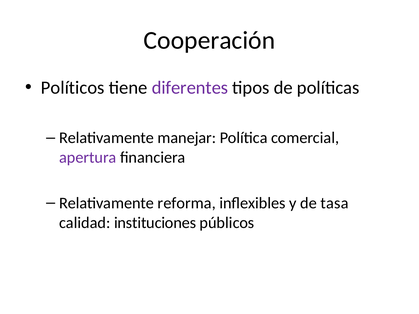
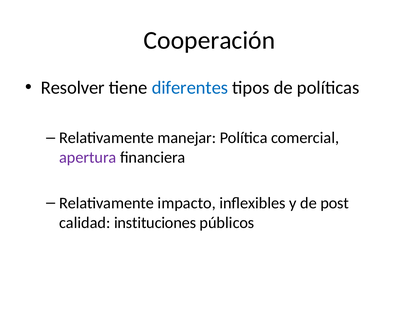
Políticos: Políticos -> Resolver
diferentes colour: purple -> blue
reforma: reforma -> impacto
tasa: tasa -> post
